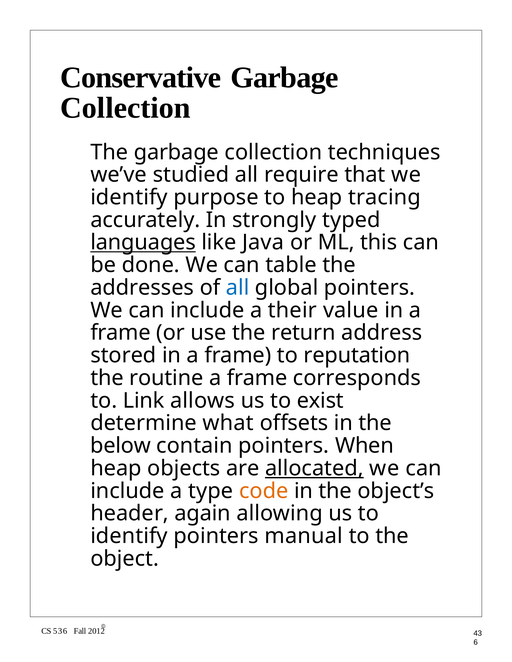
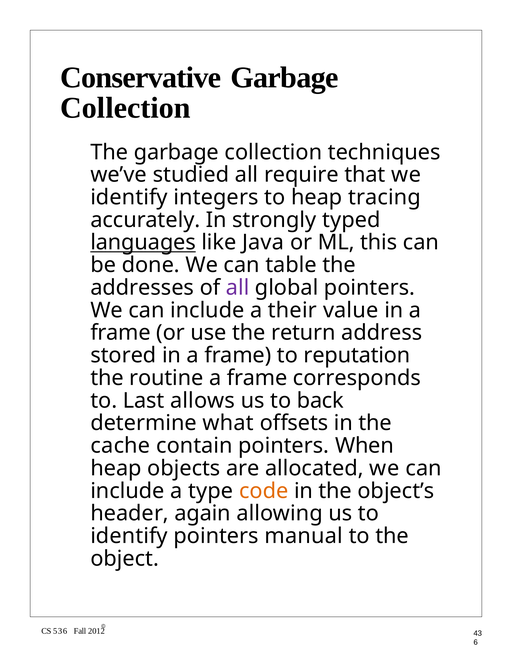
purpose: purpose -> integers
all at (238, 288) colour: blue -> purple
Link: Link -> Last
exist: exist -> back
below: below -> cache
allocated underline: present -> none
